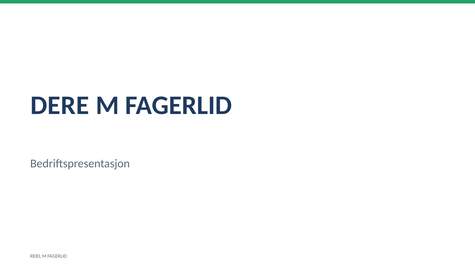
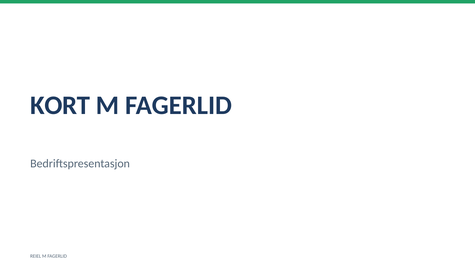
DERE: DERE -> KORT
